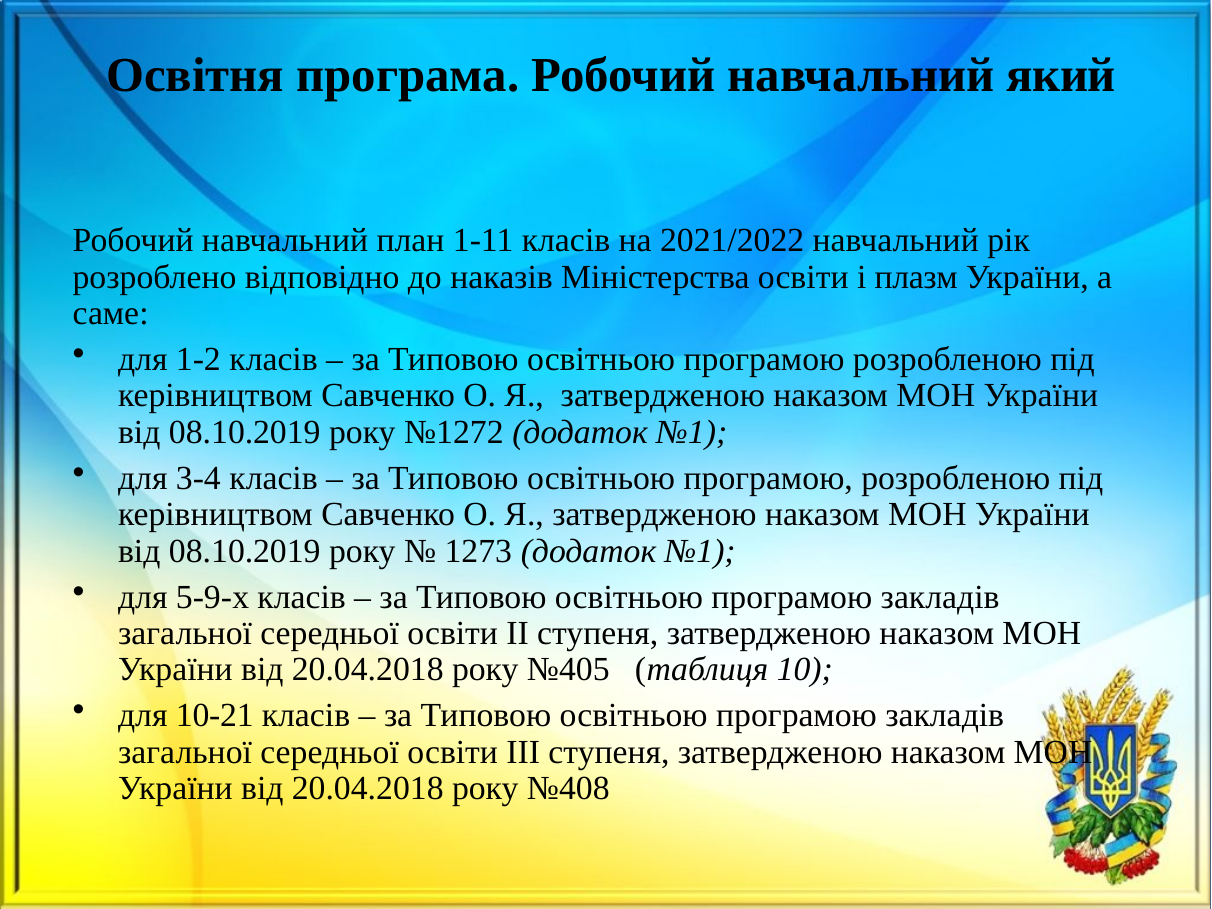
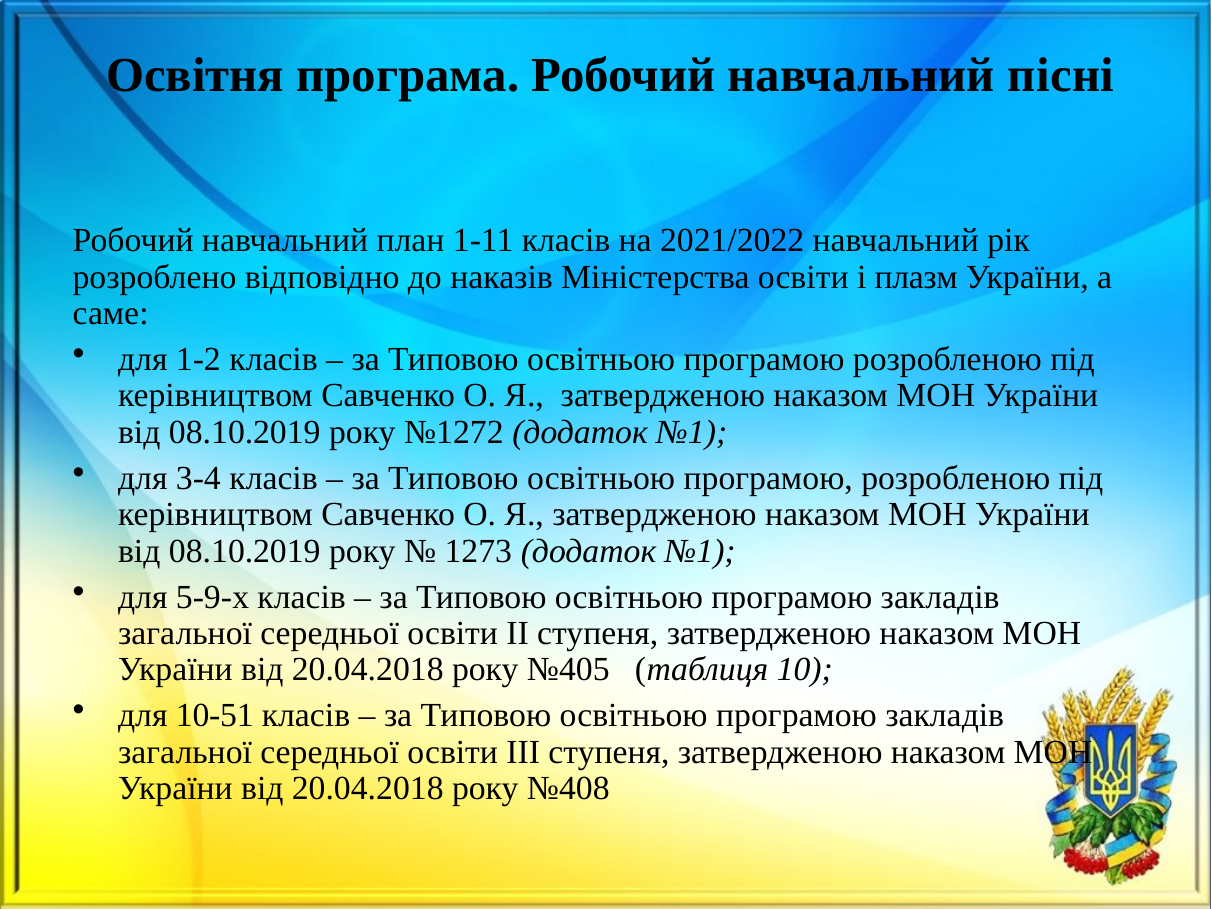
який: який -> пісні
10-21: 10-21 -> 10-51
